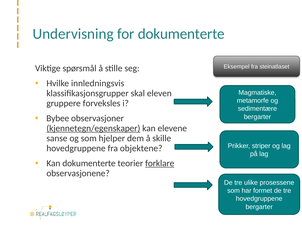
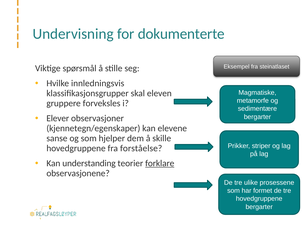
Bybee: Bybee -> Elever
kjennetegn/egenskaper underline: present -> none
objektene: objektene -> forståelse
Kan dokumenterte: dokumenterte -> understanding
